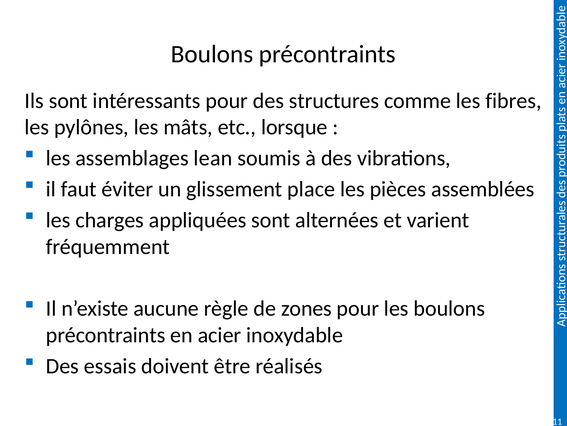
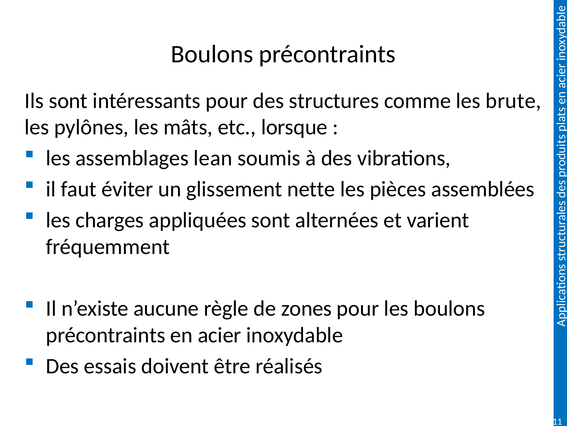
fibres: fibres -> brute
place: place -> nette
